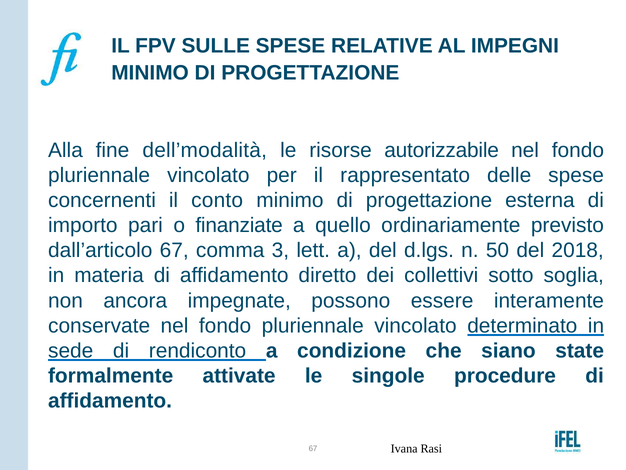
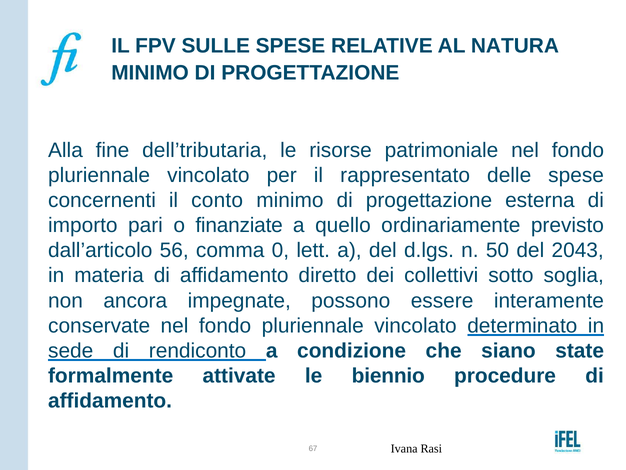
IMPEGNI: IMPEGNI -> NATURA
dell’modalità: dell’modalità -> dell’tributaria
autorizzabile: autorizzabile -> patrimoniale
dall’articolo 67: 67 -> 56
3: 3 -> 0
2018: 2018 -> 2043
singole: singole -> biennio
